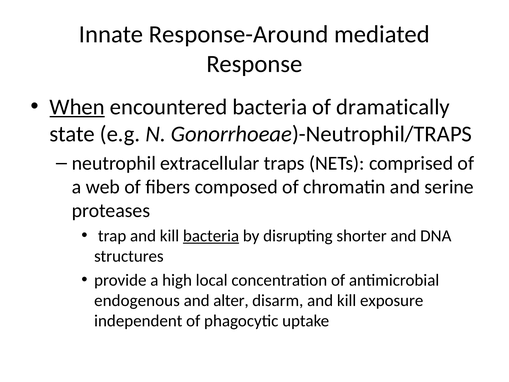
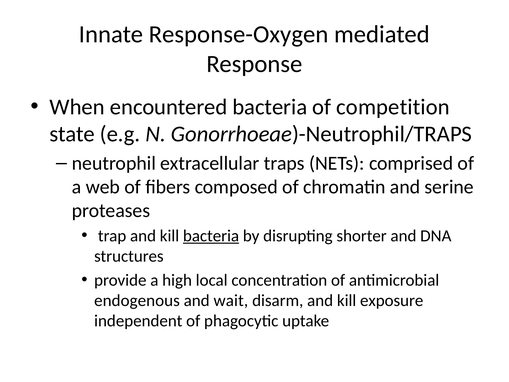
Response-Around: Response-Around -> Response-Oxygen
When underline: present -> none
dramatically: dramatically -> competition
alter: alter -> wait
